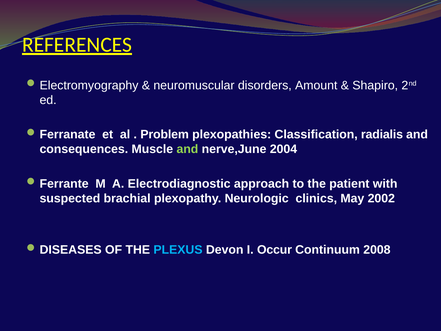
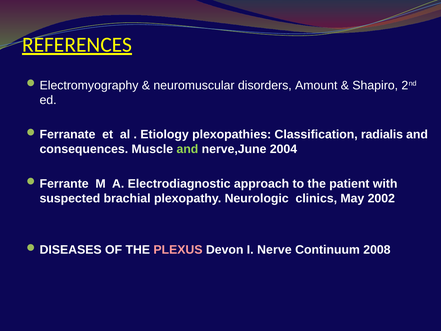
Problem: Problem -> Etiology
PLEXUS colour: light blue -> pink
Occur: Occur -> Nerve
